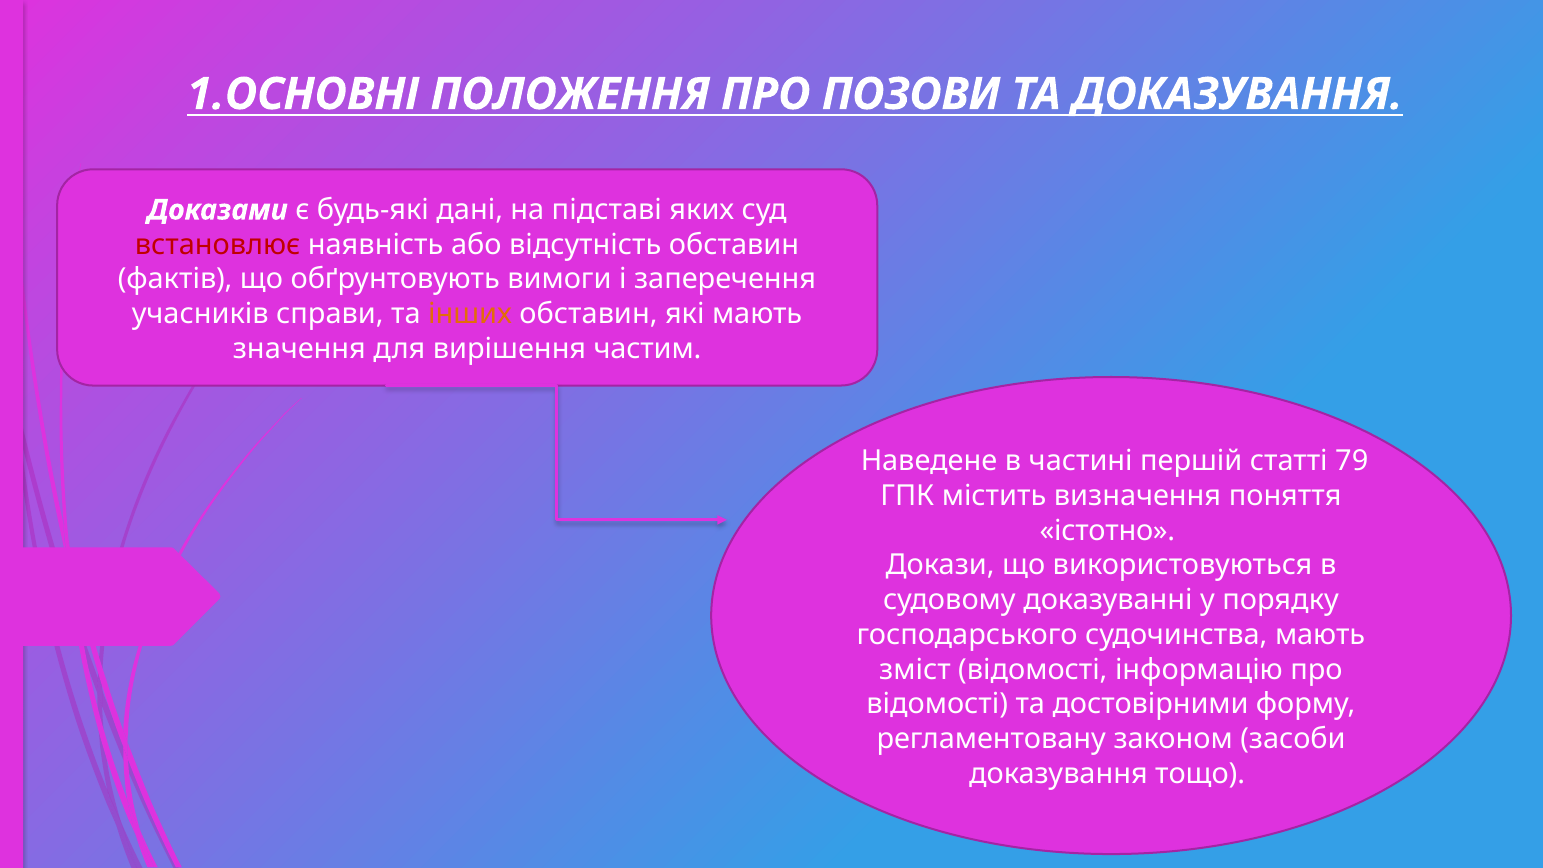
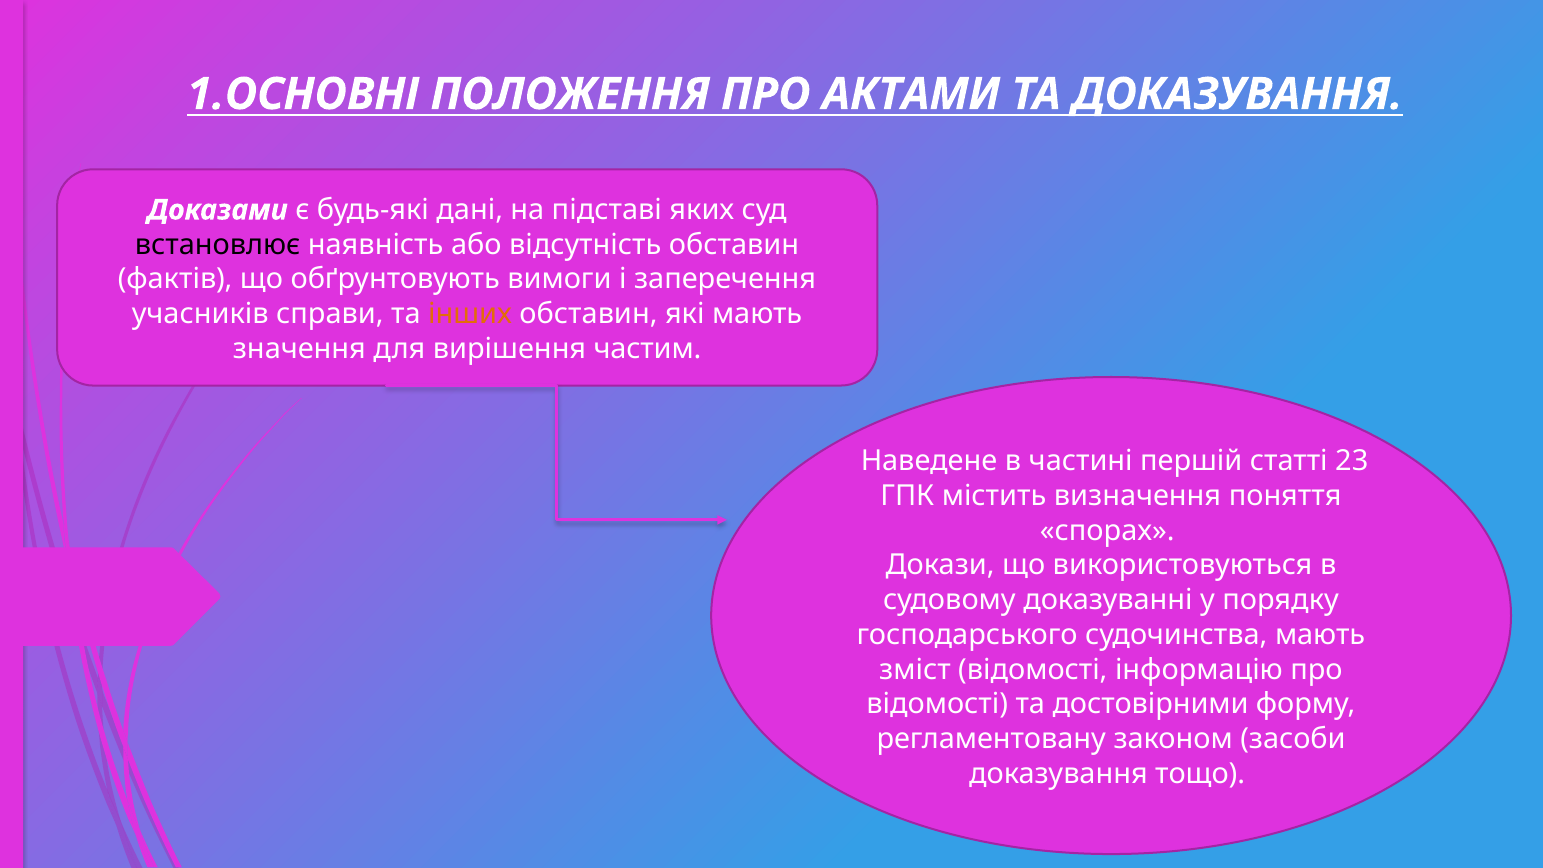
ПОЗОВИ: ПОЗОВИ -> АКТАМИ
встановлює colour: red -> black
79: 79 -> 23
істотно: істотно -> спорах
